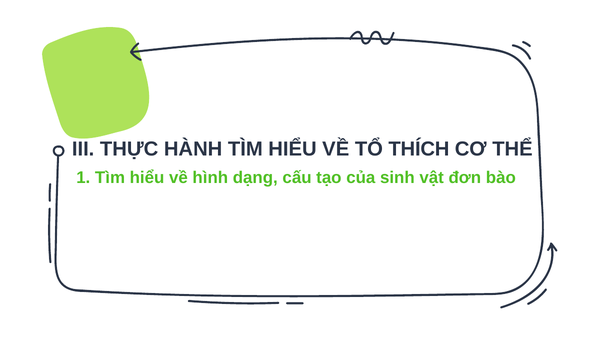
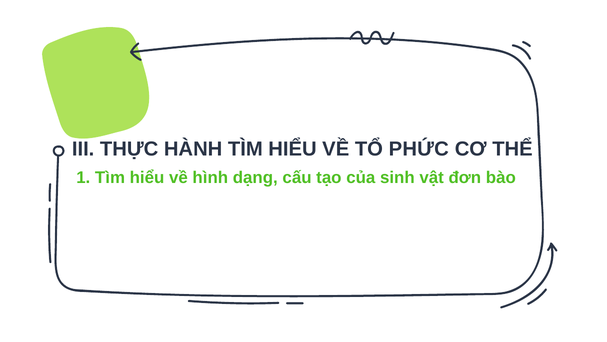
THÍCH: THÍCH -> PHỨC
